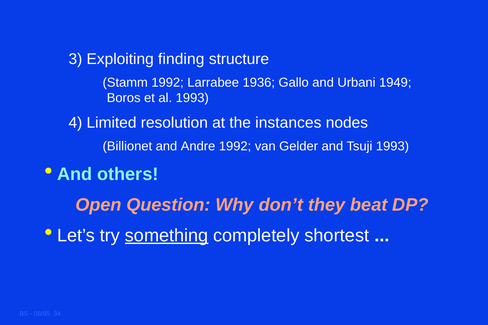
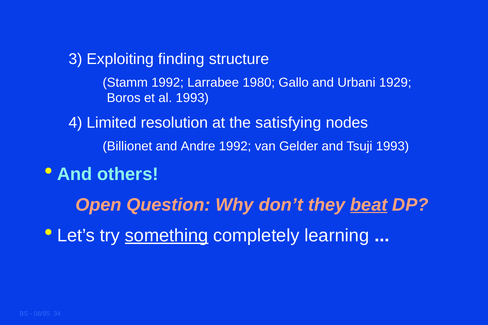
1936: 1936 -> 1980
1949: 1949 -> 1929
instances: instances -> satisfying
beat underline: none -> present
shortest: shortest -> learning
